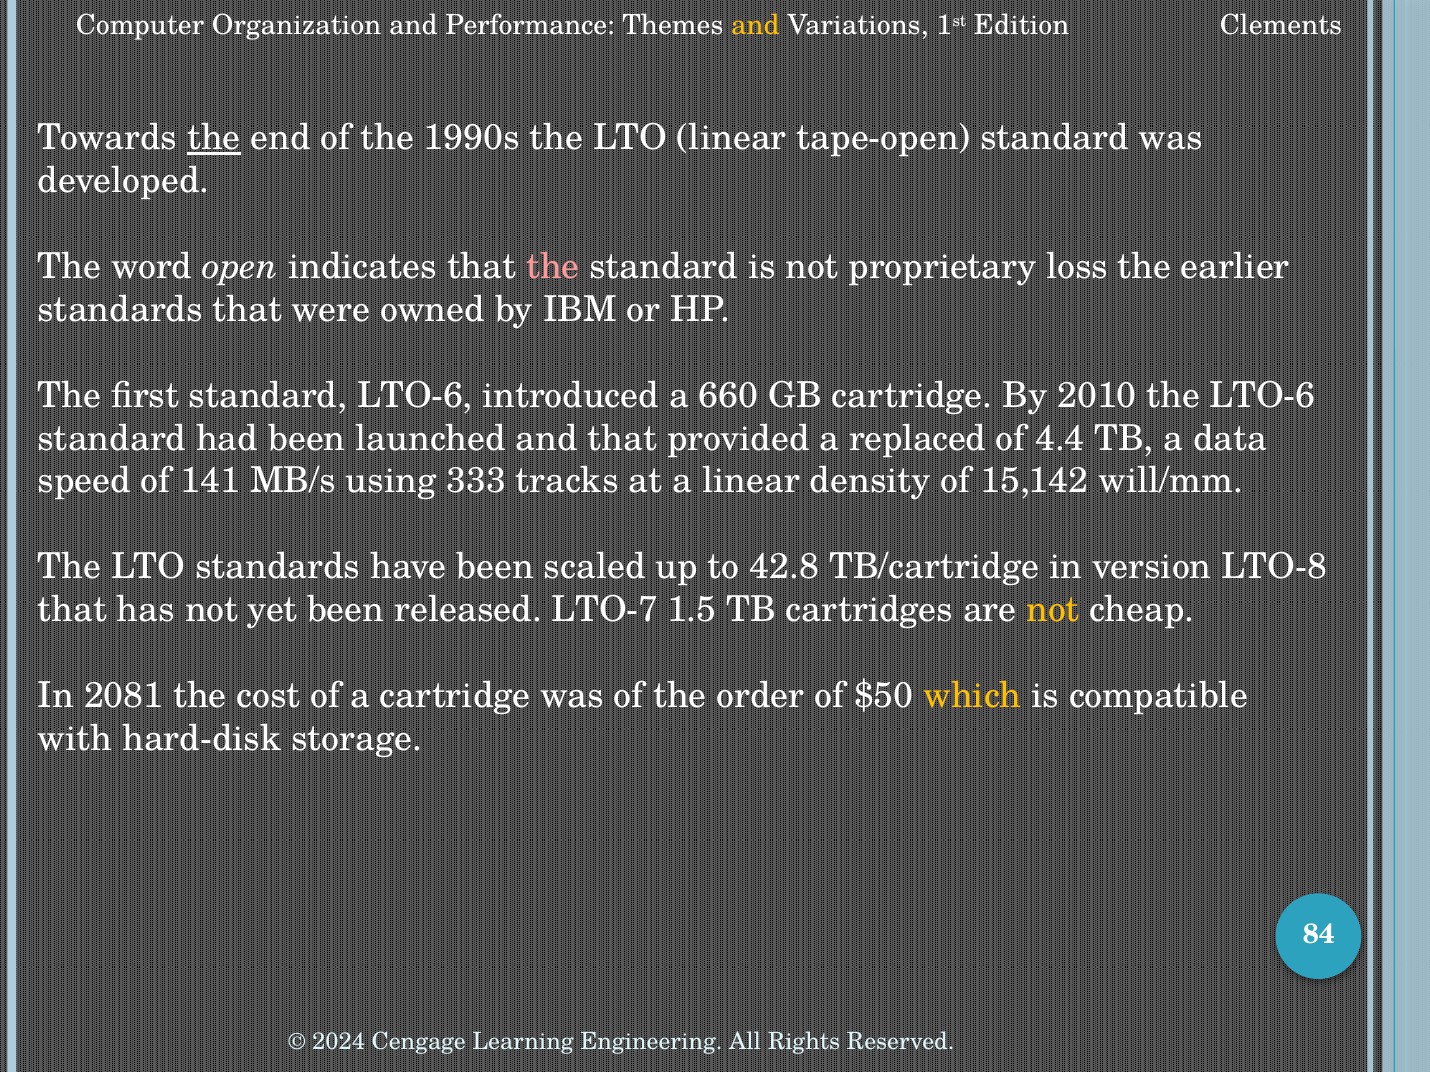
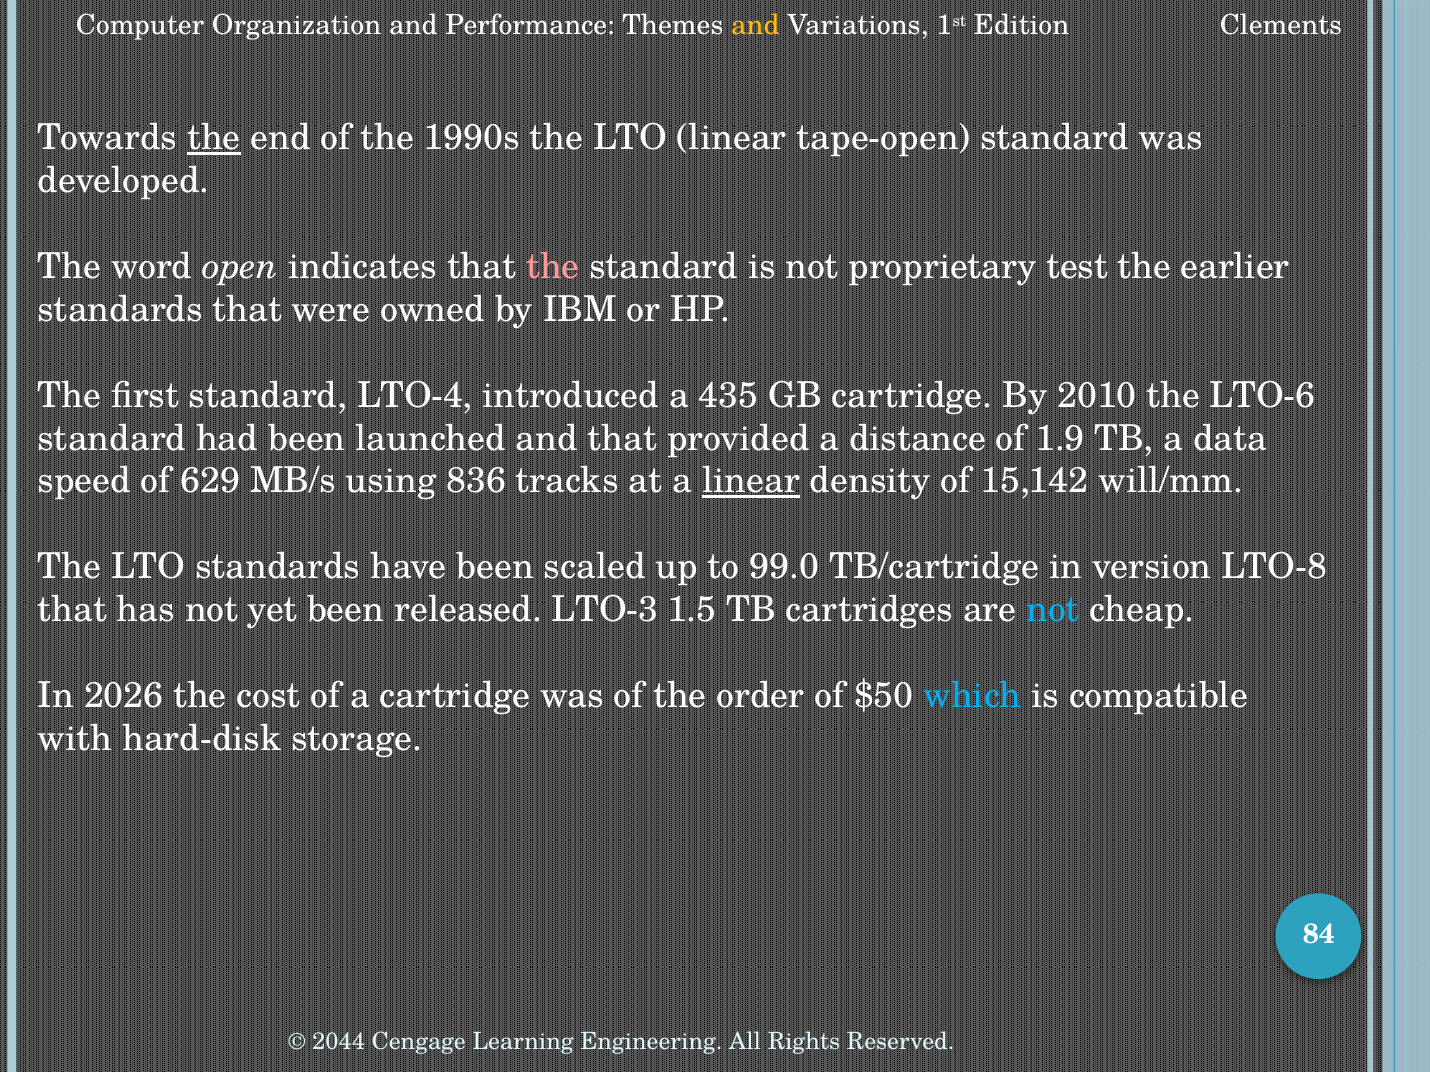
loss: loss -> test
standard LTO-6: LTO-6 -> LTO-4
660: 660 -> 435
replaced: replaced -> distance
4.4: 4.4 -> 1.9
141: 141 -> 629
333: 333 -> 836
linear at (751, 481) underline: none -> present
42.8: 42.8 -> 99.0
LTO-7: LTO-7 -> LTO-3
not at (1053, 610) colour: yellow -> light blue
2081: 2081 -> 2026
which colour: yellow -> light blue
2024: 2024 -> 2044
